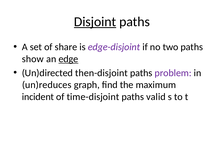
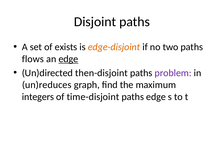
Disjoint underline: present -> none
share: share -> exists
edge-disjoint colour: purple -> orange
show: show -> flows
incident: incident -> integers
paths valid: valid -> edge
